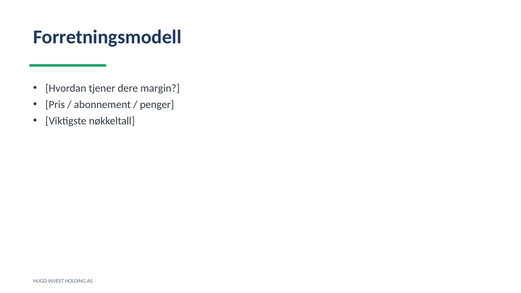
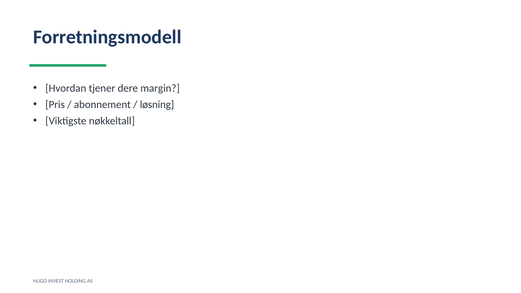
penger: penger -> løsning
